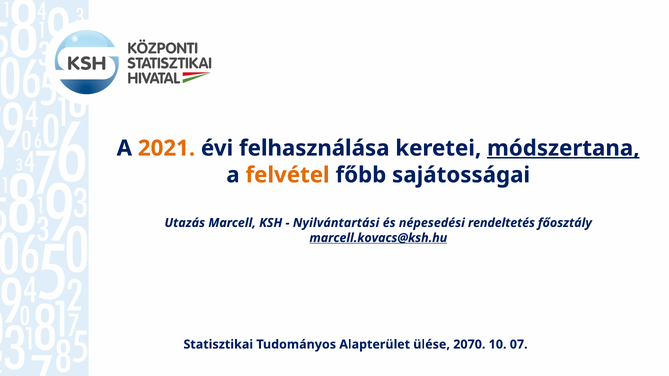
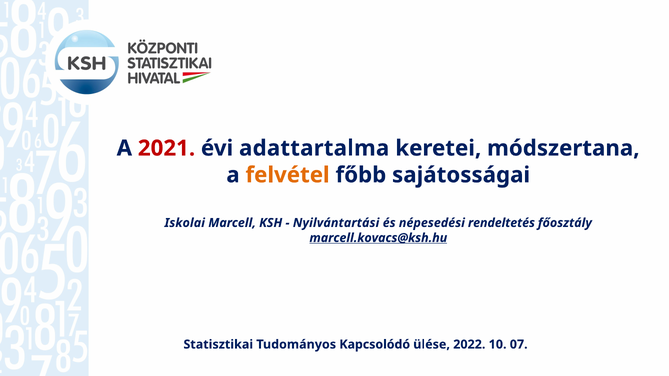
2021 colour: orange -> red
felhasználása: felhasználása -> adattartalma
módszertana underline: present -> none
Utazás: Utazás -> Iskolai
Alapterület: Alapterület -> Kapcsolódó
2070: 2070 -> 2022
